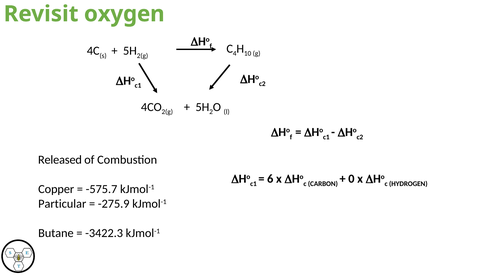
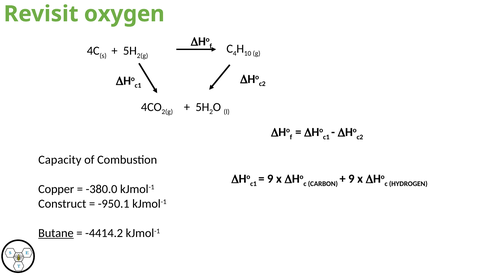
Released: Released -> Capacity
6 at (270, 179): 6 -> 9
0 at (351, 179): 0 -> 9
-575.7: -575.7 -> -380.0
Particular: Particular -> Construct
-275.9: -275.9 -> -950.1
Butane underline: none -> present
-3422.3: -3422.3 -> -4414.2
